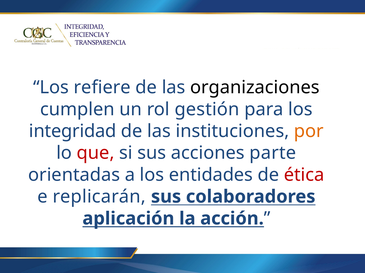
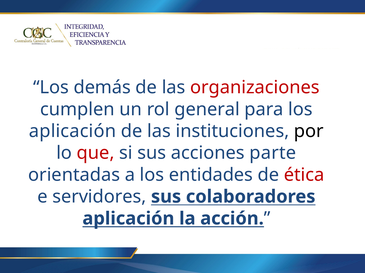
refiere: refiere -> demás
organizaciones colour: black -> red
gestión: gestión -> general
integridad at (73, 131): integridad -> aplicación
por colour: orange -> black
replicarán: replicarán -> servidores
